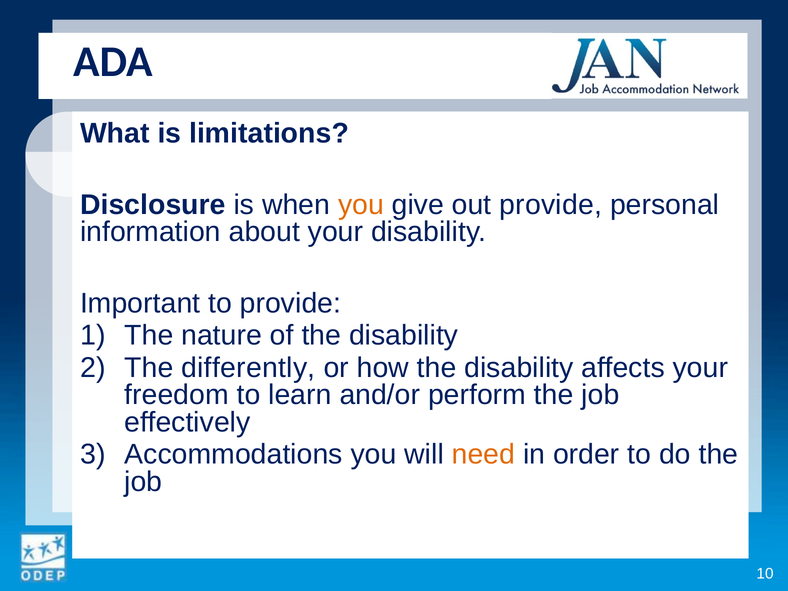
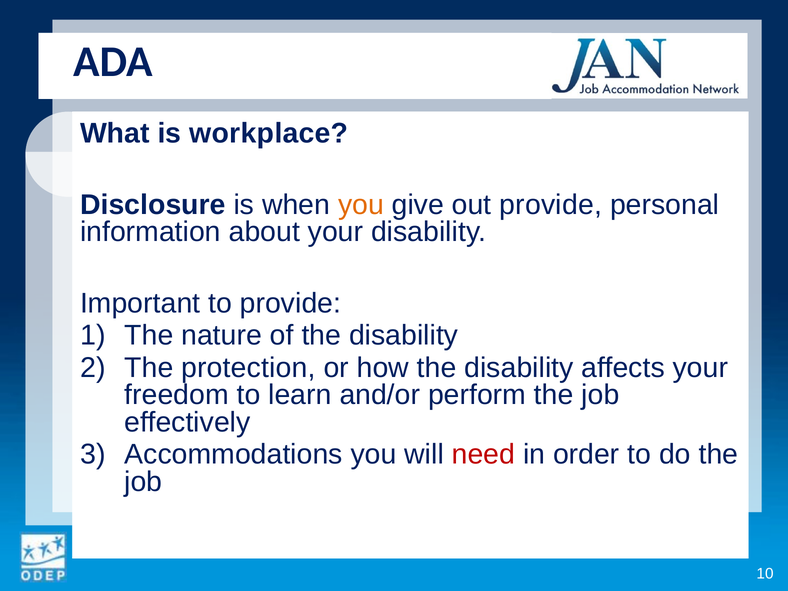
limitations: limitations -> workplace
differently: differently -> protection
need colour: orange -> red
